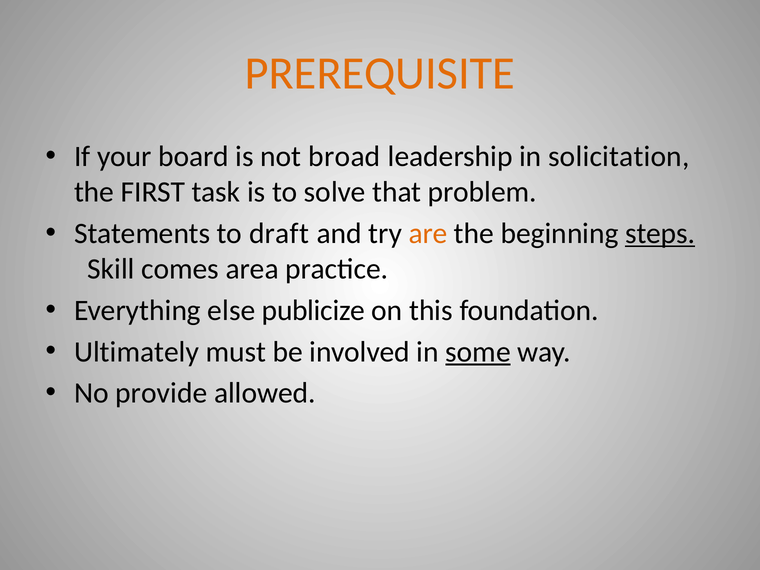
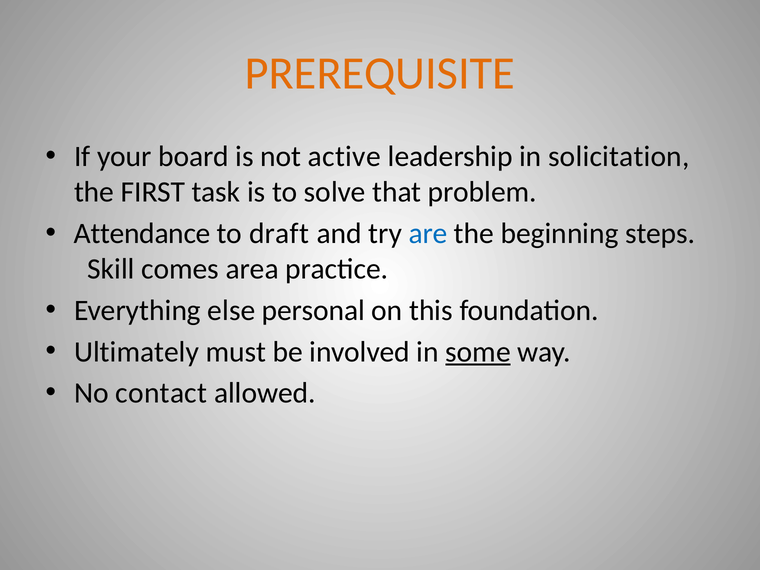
broad: broad -> active
Statements: Statements -> Attendance
are colour: orange -> blue
steps underline: present -> none
publicize: publicize -> personal
provide: provide -> contact
